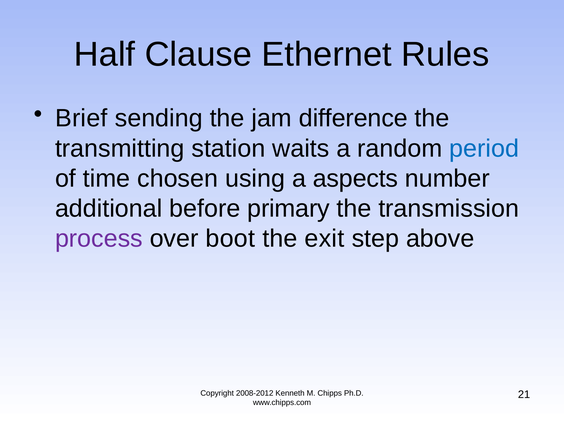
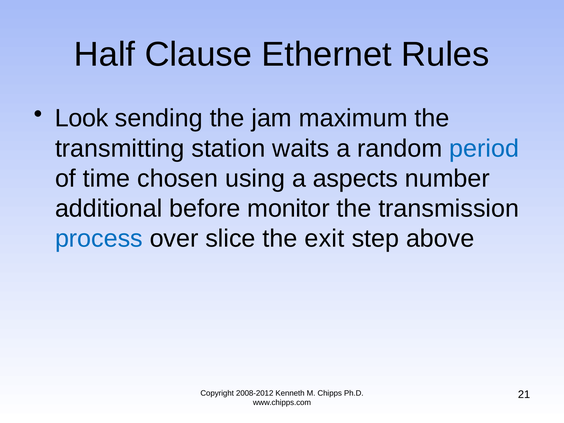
Brief: Brief -> Look
difference: difference -> maximum
primary: primary -> monitor
process colour: purple -> blue
boot: boot -> slice
